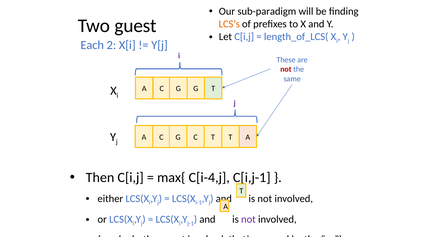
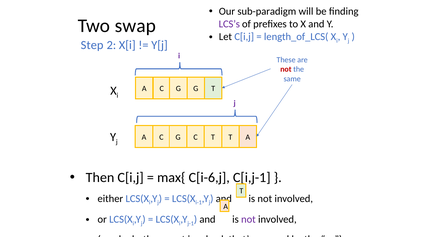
guest: guest -> swap
LCS’s colour: orange -> purple
Each: Each -> Step
C[i-4,j: C[i-4,j -> C[i-6,j
